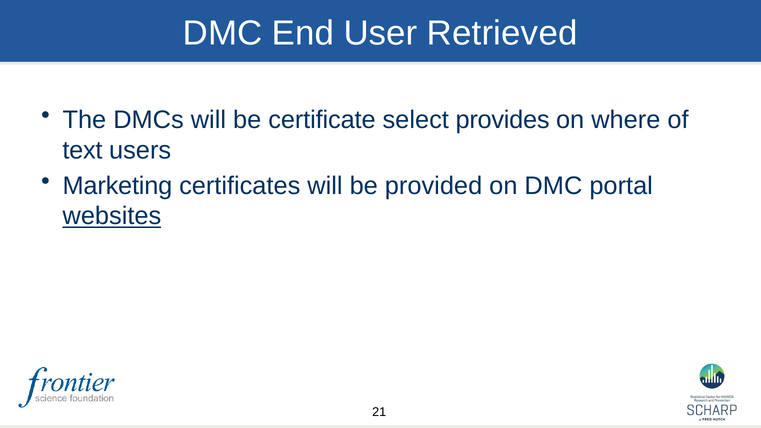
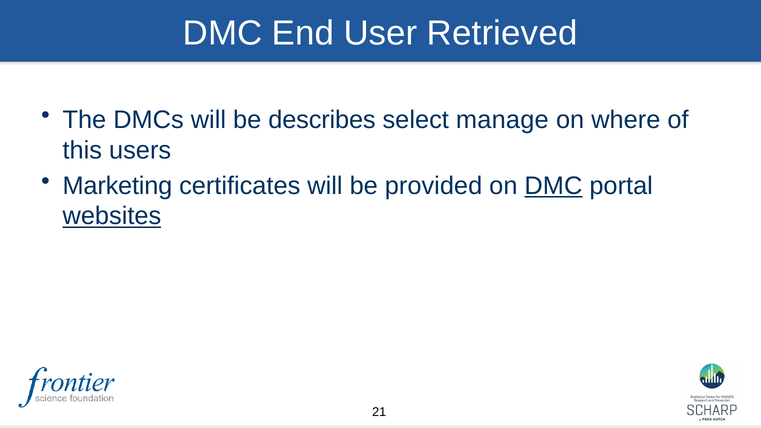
certificate: certificate -> describes
provides: provides -> manage
text: text -> this
DMC at (553, 186) underline: none -> present
